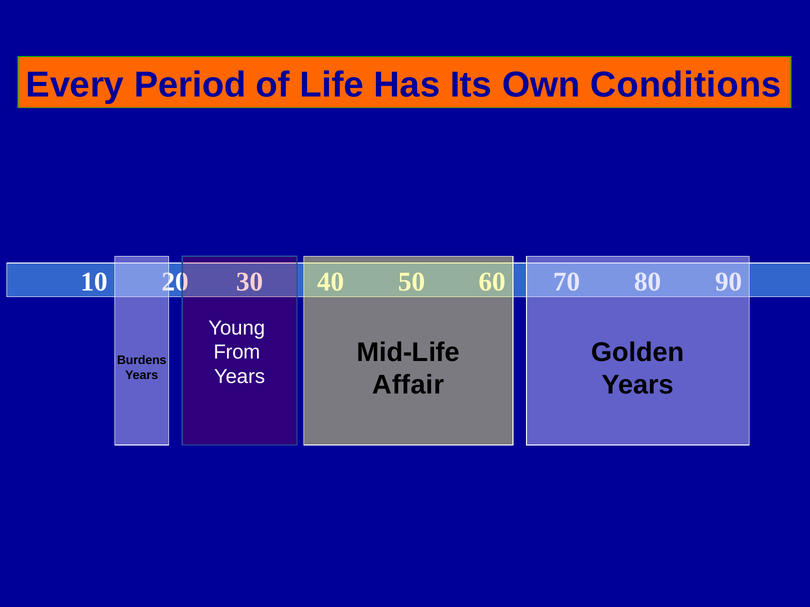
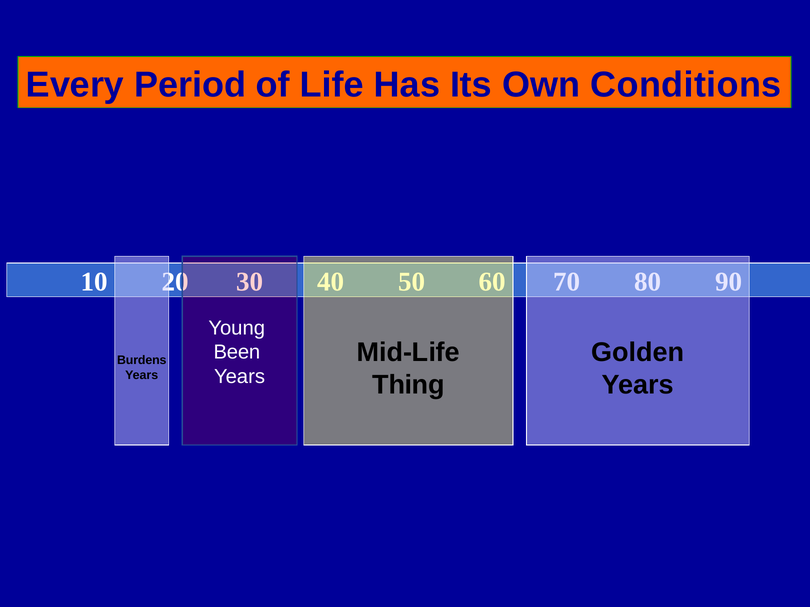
From: From -> Been
Affair: Affair -> Thing
